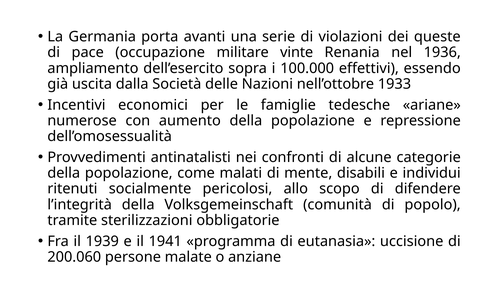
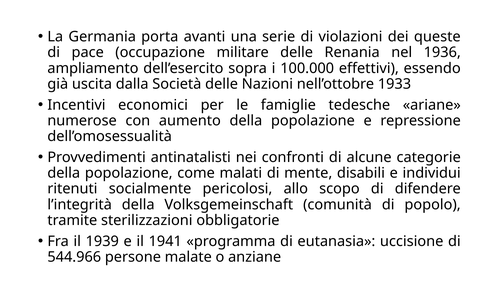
militare vinte: vinte -> delle
200.060: 200.060 -> 544.966
